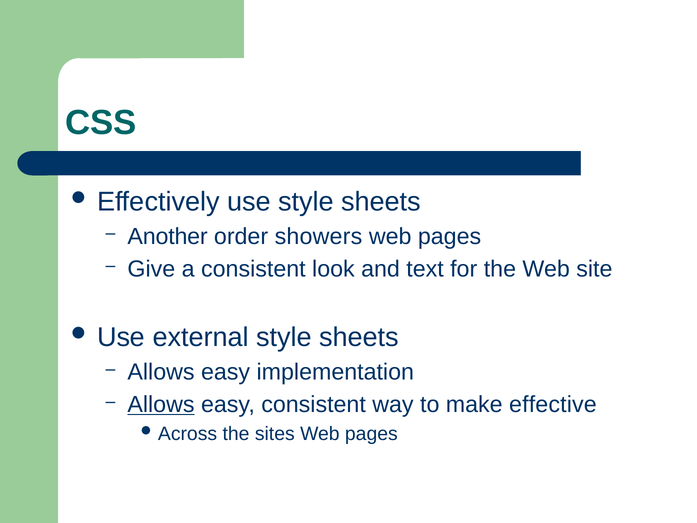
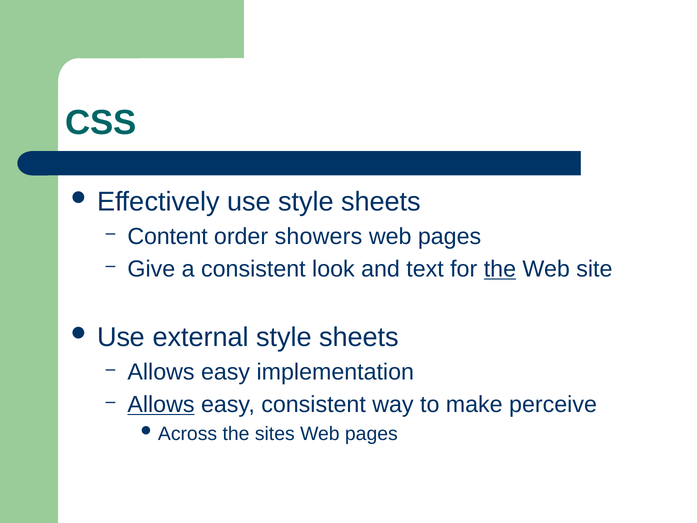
Another: Another -> Content
the at (500, 269) underline: none -> present
effective: effective -> perceive
